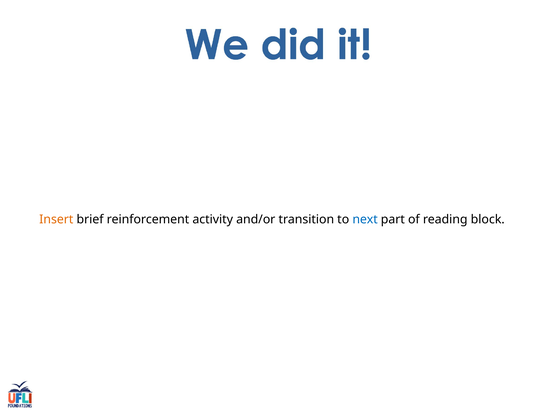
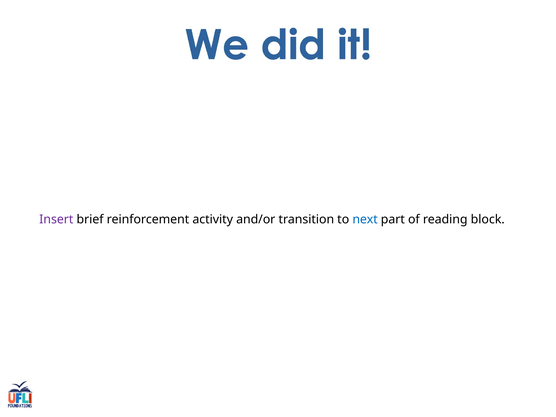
Insert colour: orange -> purple
